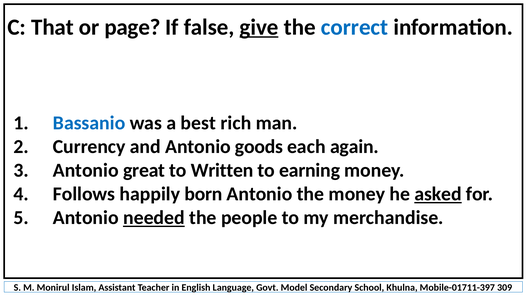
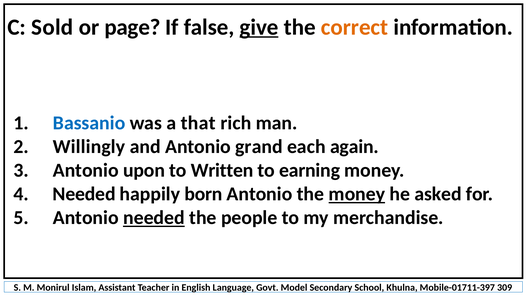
That: That -> Sold
correct colour: blue -> orange
best: best -> that
Currency: Currency -> Willingly
goods: goods -> grand
great: great -> upon
4 Follows: Follows -> Needed
money at (357, 194) underline: none -> present
asked underline: present -> none
